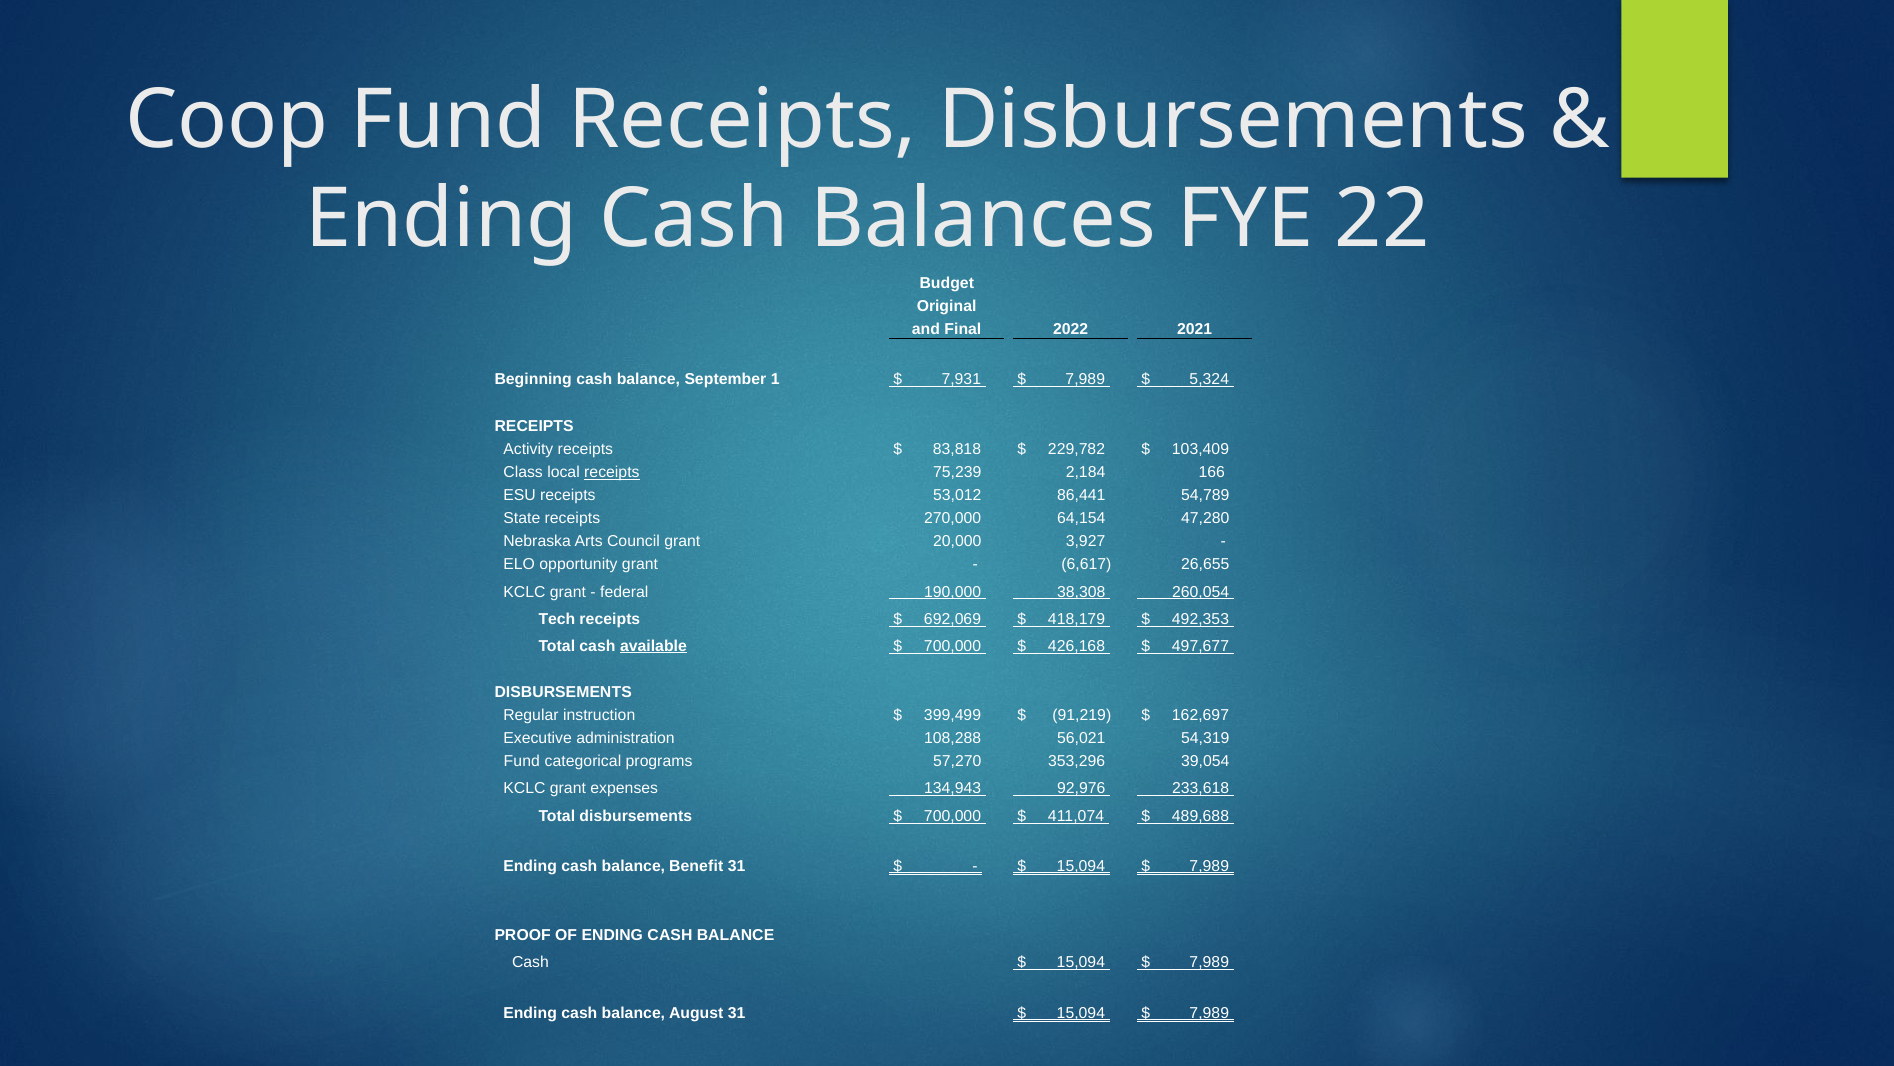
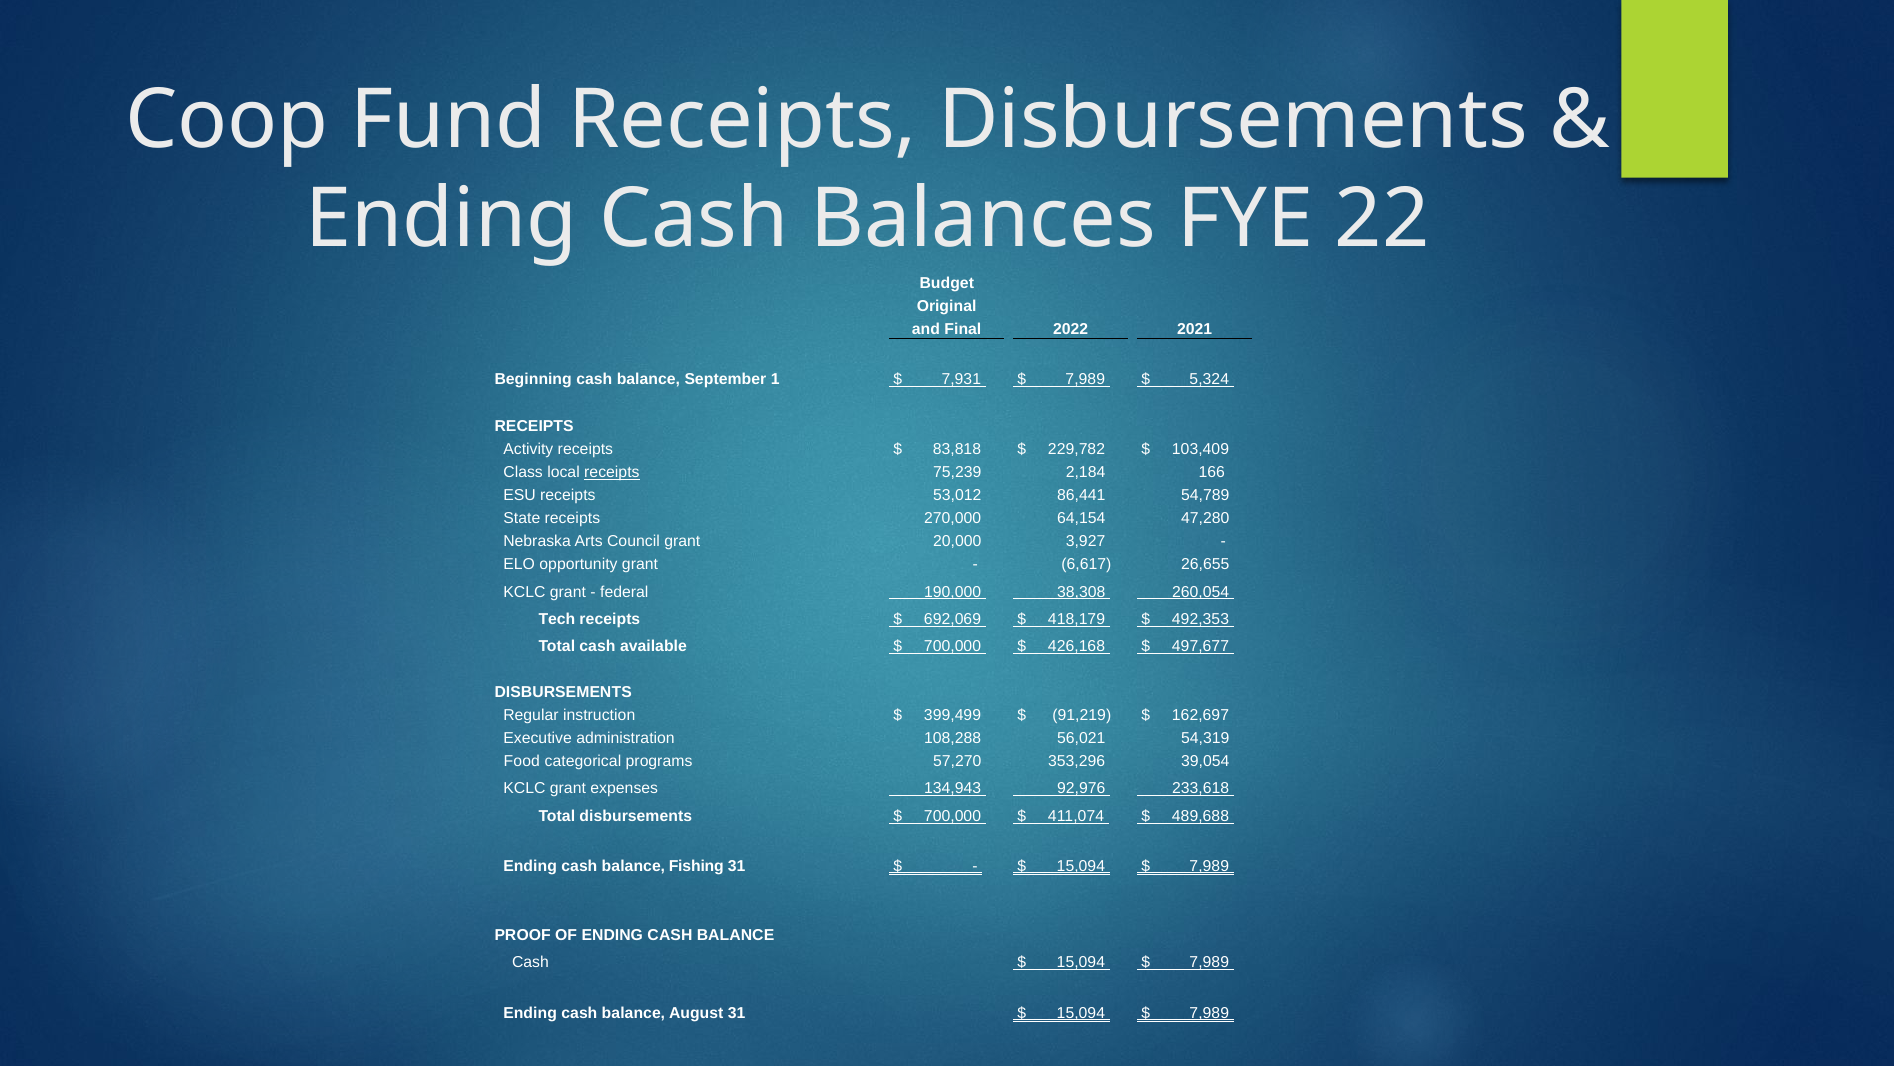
available underline: present -> none
Fund at (522, 761): Fund -> Food
Benefit: Benefit -> Fishing
